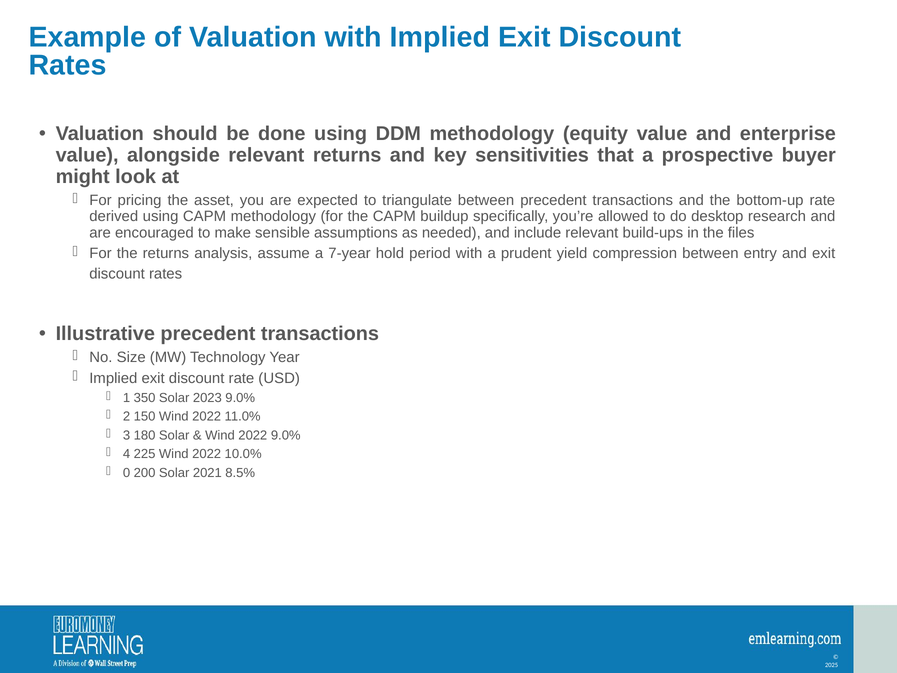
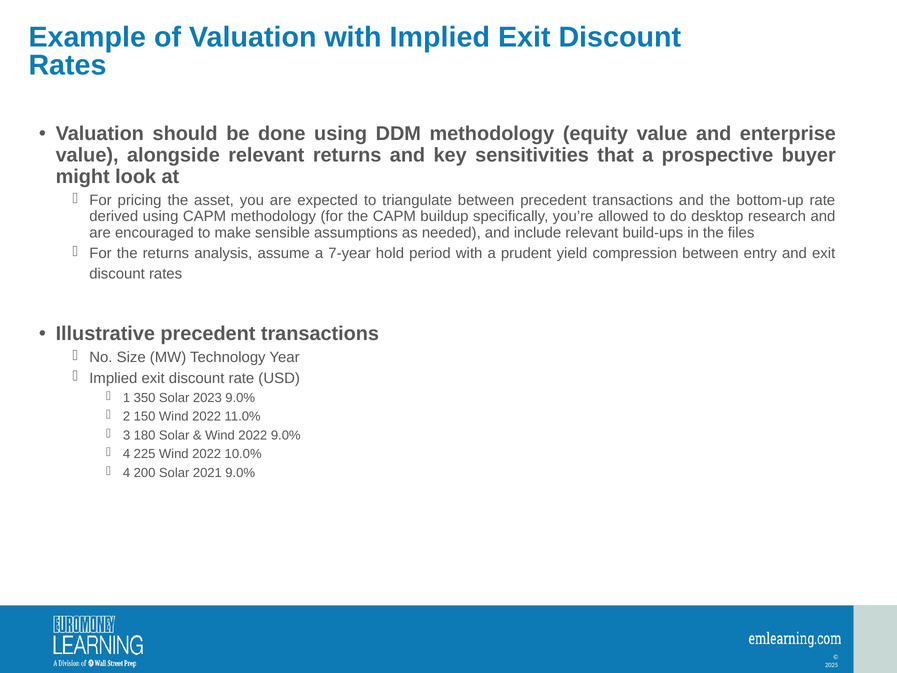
0 at (127, 473): 0 -> 4
2021 8.5%: 8.5% -> 9.0%
